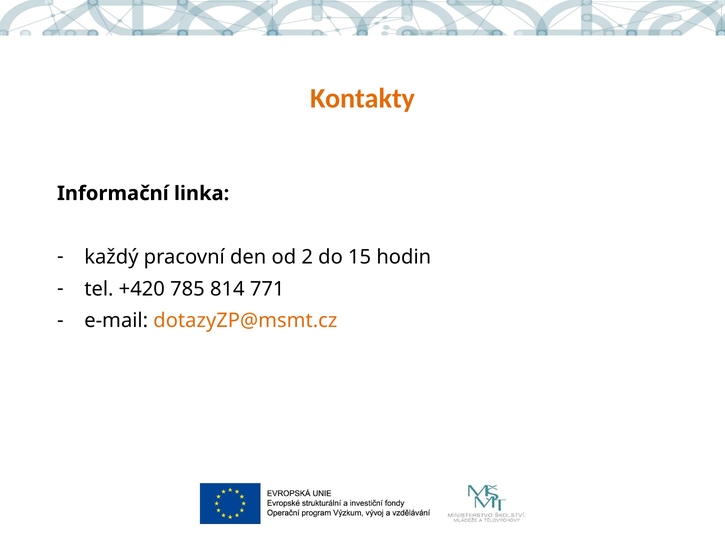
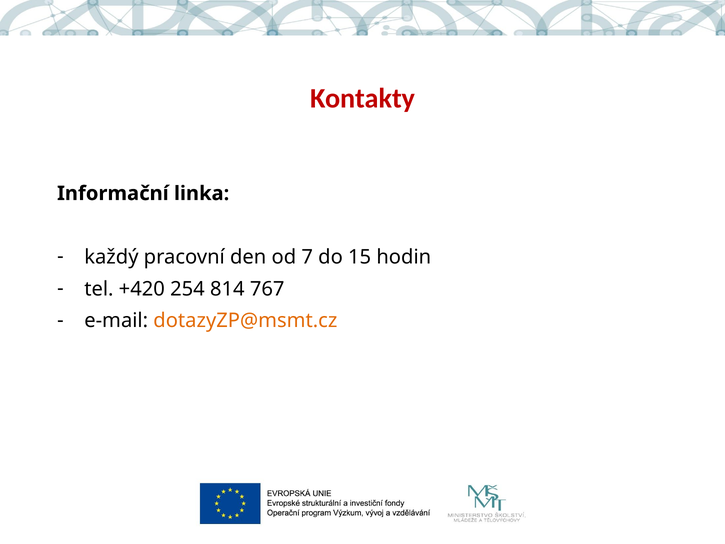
Kontakty colour: orange -> red
2: 2 -> 7
785: 785 -> 254
771: 771 -> 767
